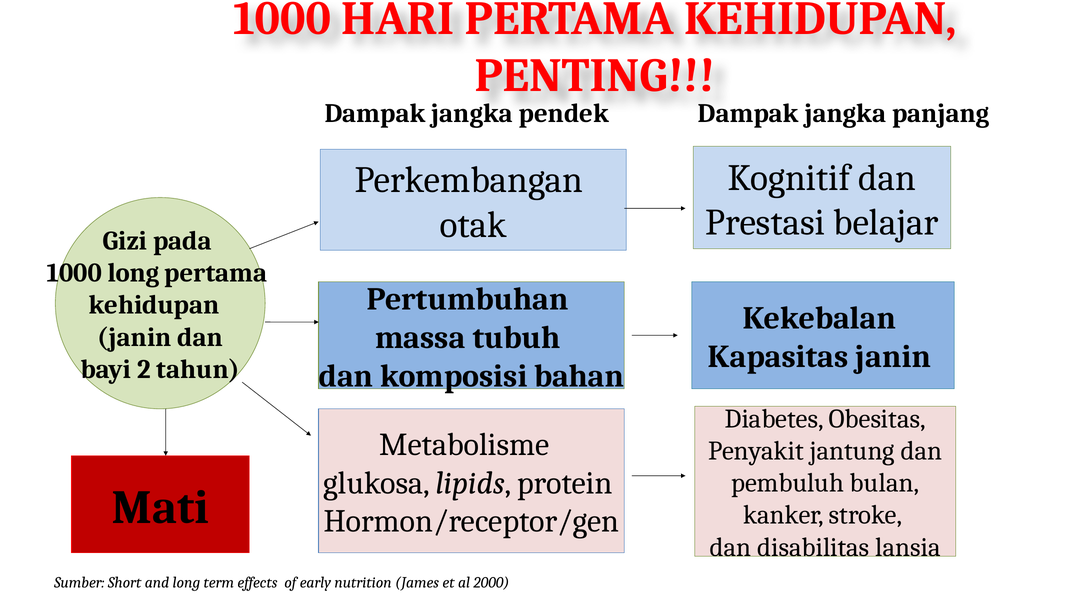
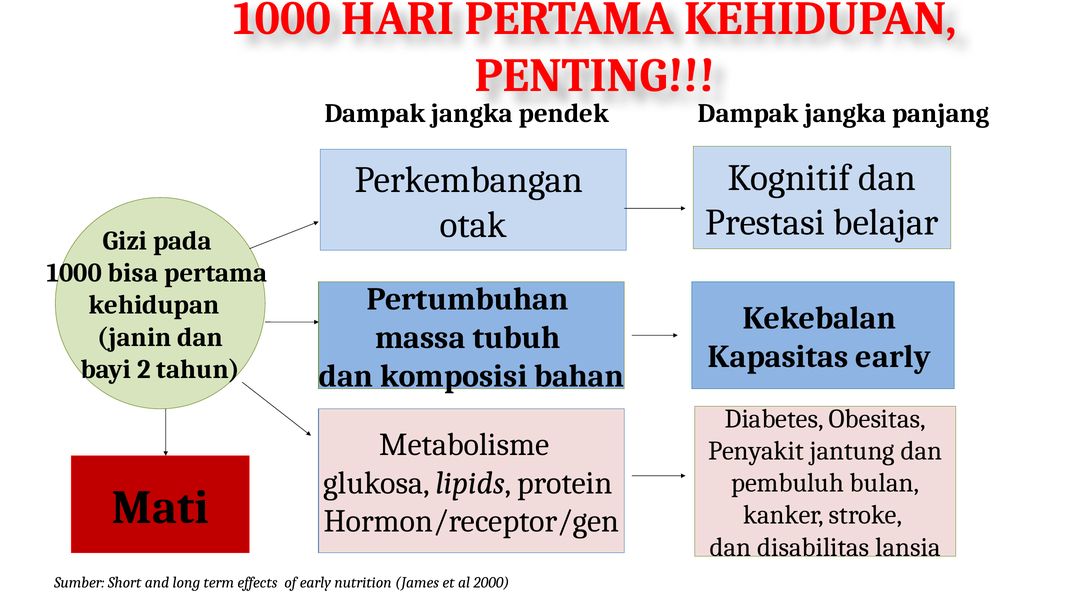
1000 long: long -> bisa
Kapasitas janin: janin -> early
